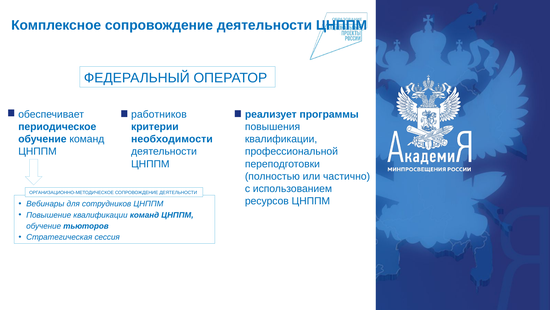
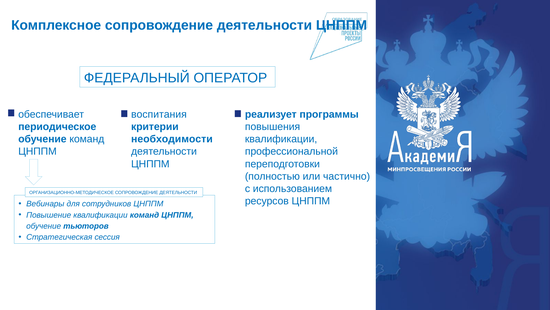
работников: работников -> воспитания
